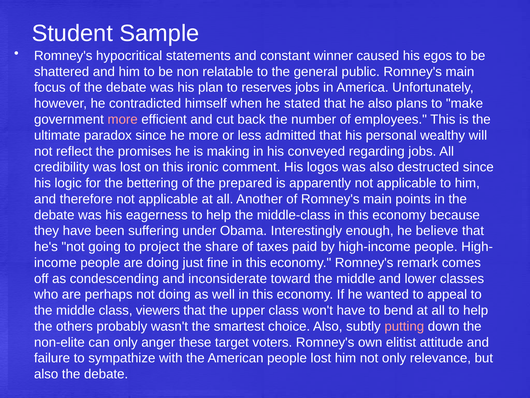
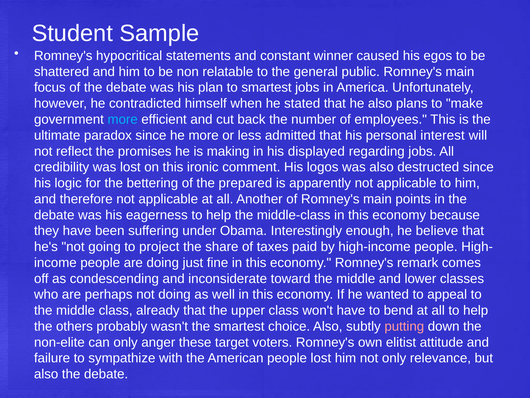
to reserves: reserves -> smartest
more at (123, 119) colour: pink -> light blue
wealthy: wealthy -> interest
conveyed: conveyed -> displayed
viewers: viewers -> already
